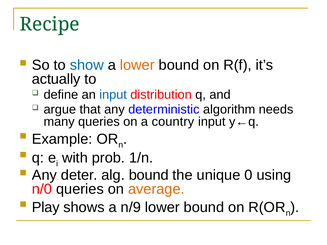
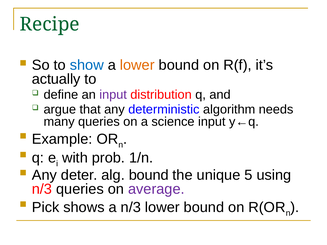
input at (113, 95) colour: blue -> purple
country: country -> science
0: 0 -> 5
n/0 at (42, 189): n/0 -> n/3
average colour: orange -> purple
Play: Play -> Pick
a n/9: n/9 -> n/3
